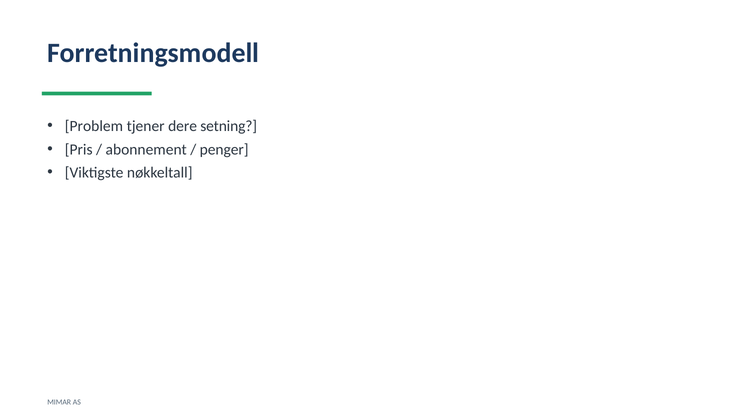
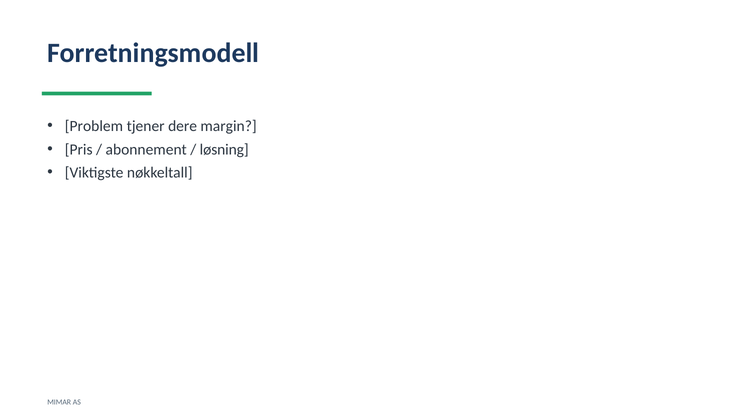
setning: setning -> margin
penger: penger -> løsning
